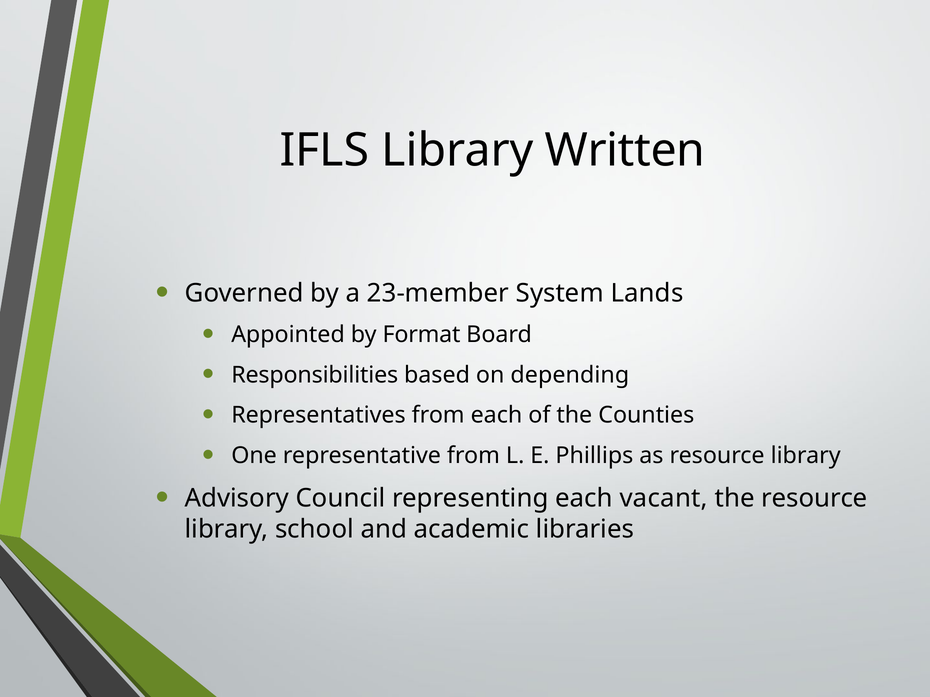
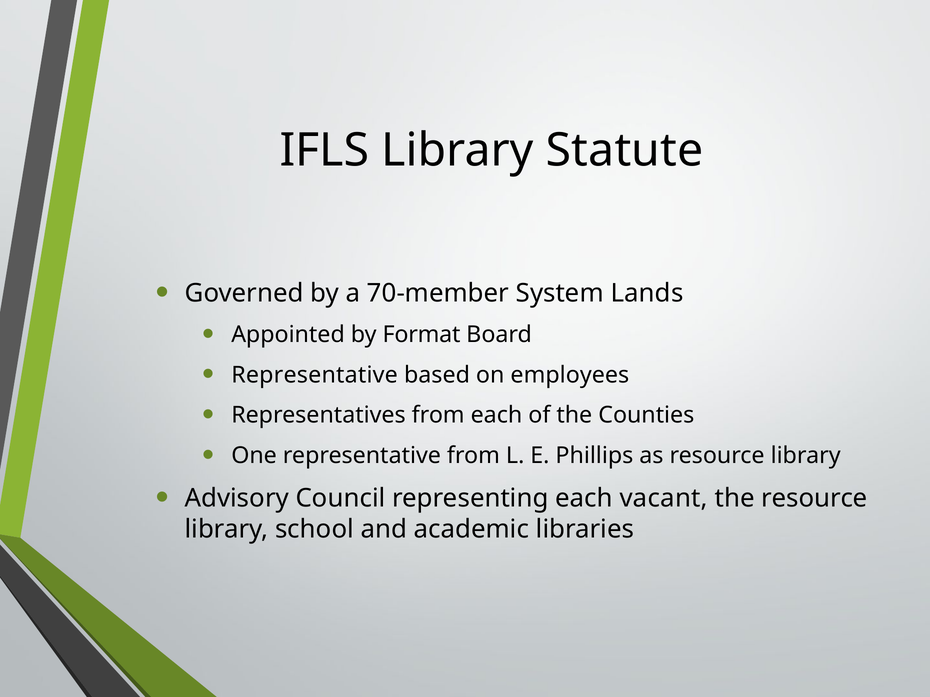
Written: Written -> Statute
23-member: 23-member -> 70-member
Responsibilities at (315, 375): Responsibilities -> Representative
depending: depending -> employees
